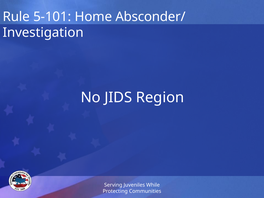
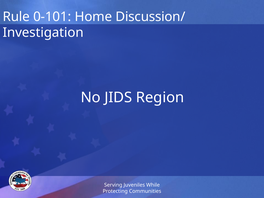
5-101: 5-101 -> 0-101
Absconder/: Absconder/ -> Discussion/
